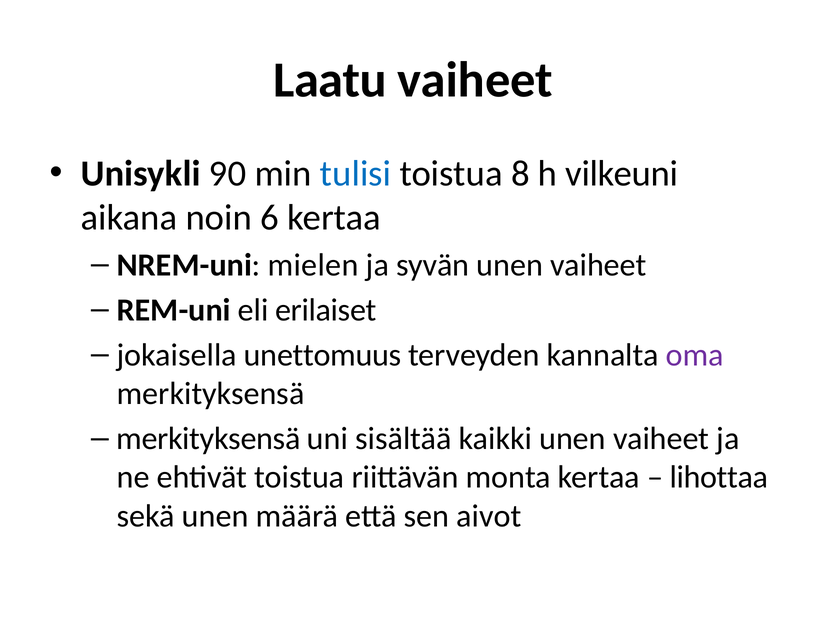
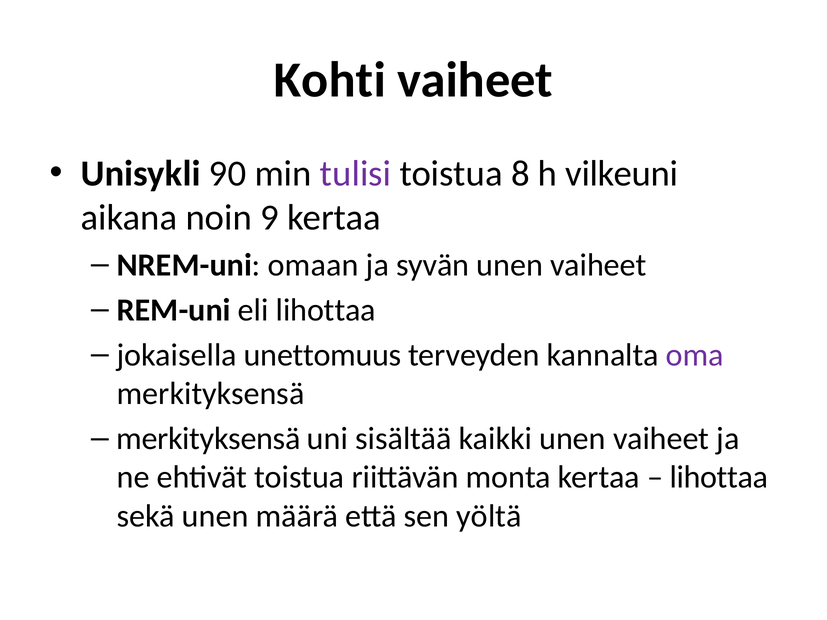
Laatu: Laatu -> Kohti
tulisi colour: blue -> purple
6: 6 -> 9
mielen: mielen -> omaan
eli erilaiset: erilaiset -> lihottaa
aivot: aivot -> yöltä
